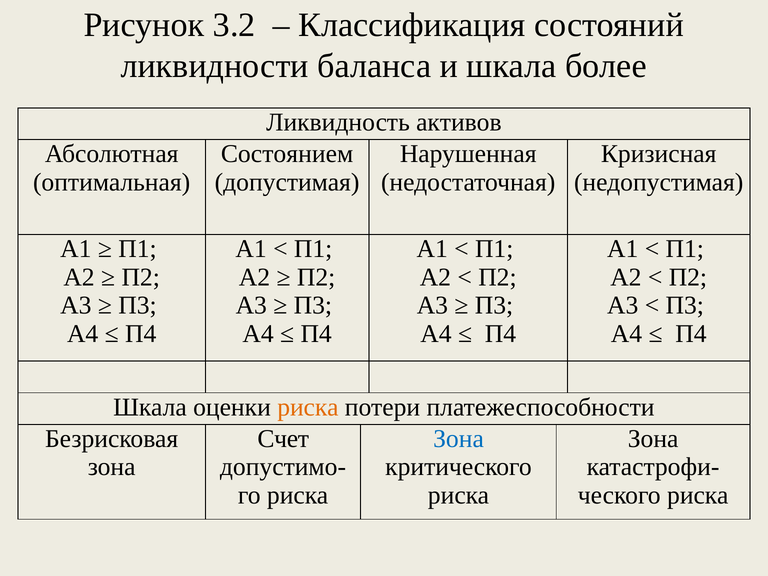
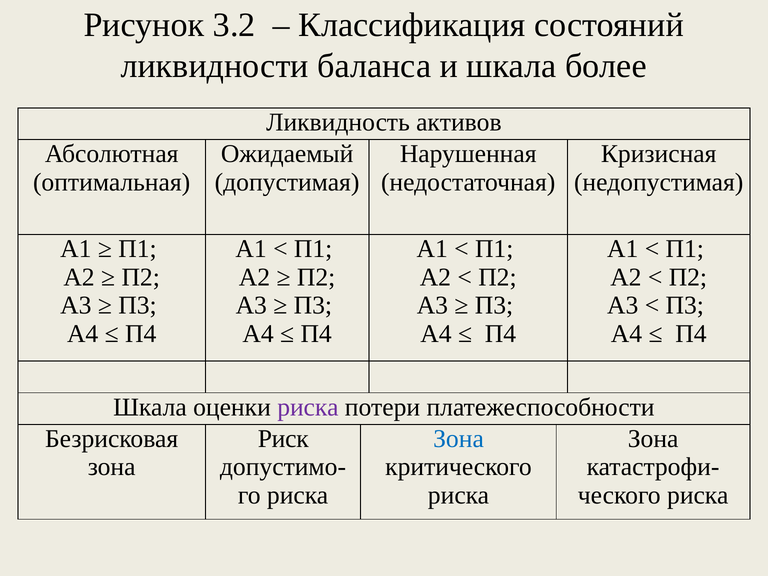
Состоянием: Состоянием -> Ожидаемый
риска at (308, 407) colour: orange -> purple
Счет: Счет -> Риск
